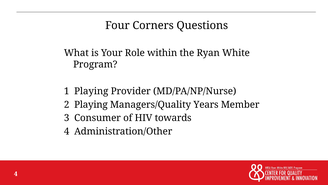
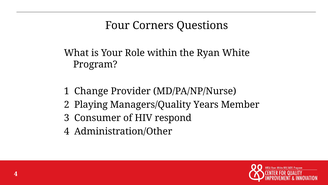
1 Playing: Playing -> Change
towards: towards -> respond
